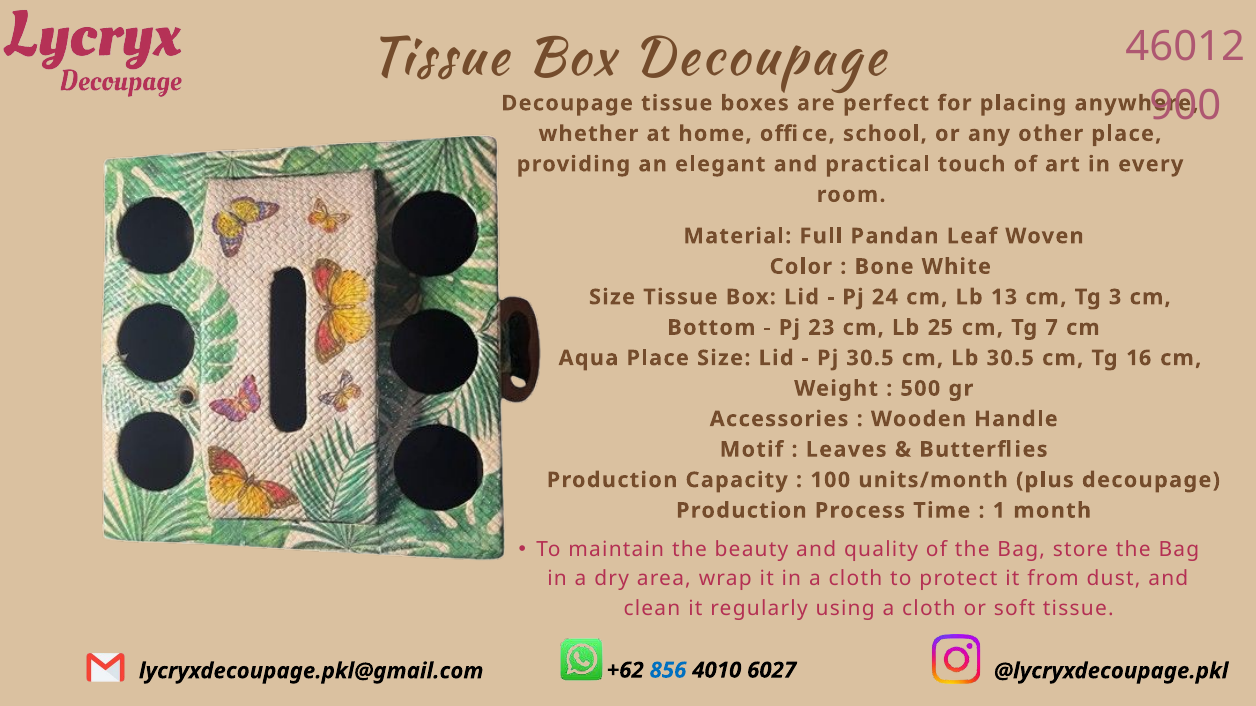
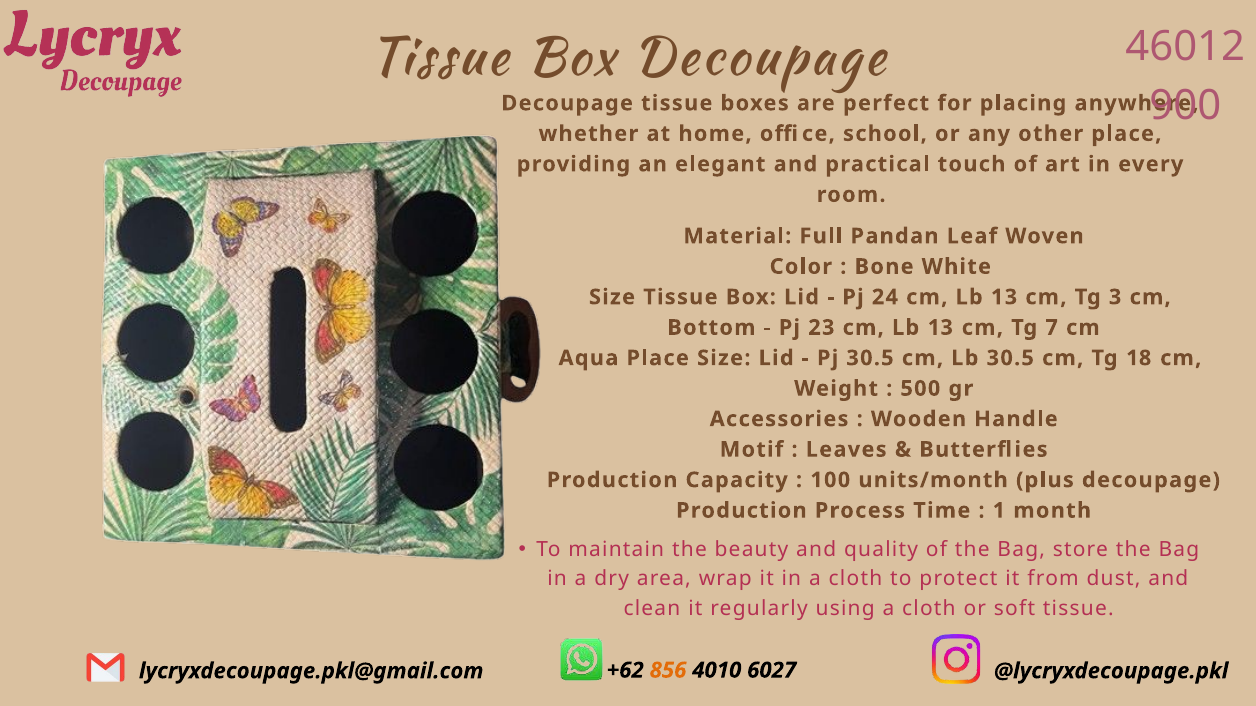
23 cm Lb 25: 25 -> 13
16: 16 -> 18
856 colour: blue -> orange
